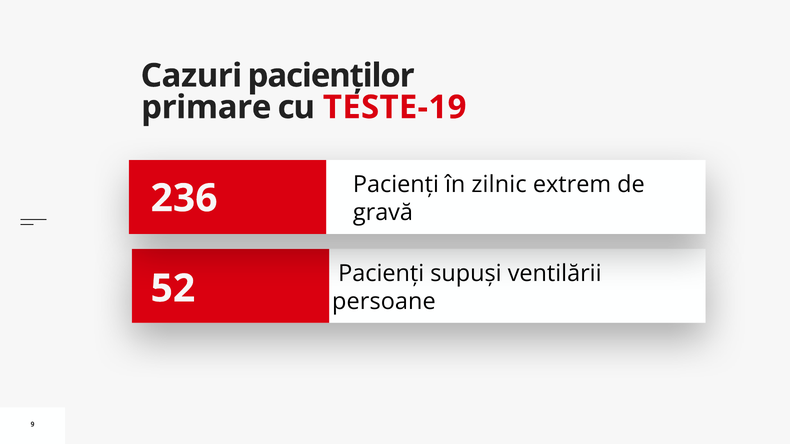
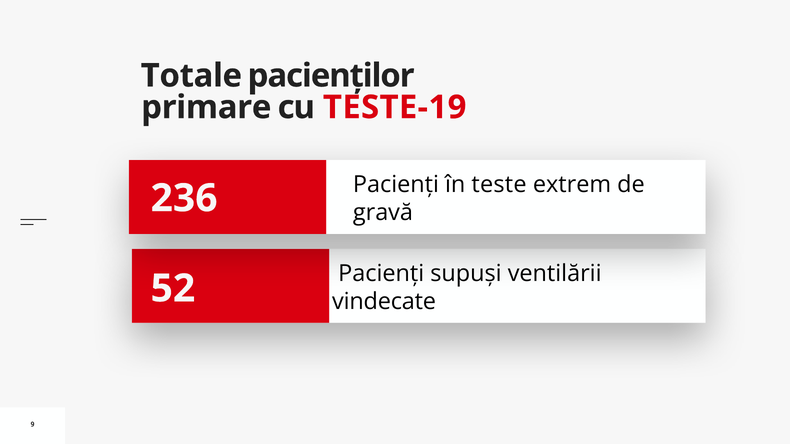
Cazuri: Cazuri -> Totale
zilnic: zilnic -> teste
persoane: persoane -> vindecate
